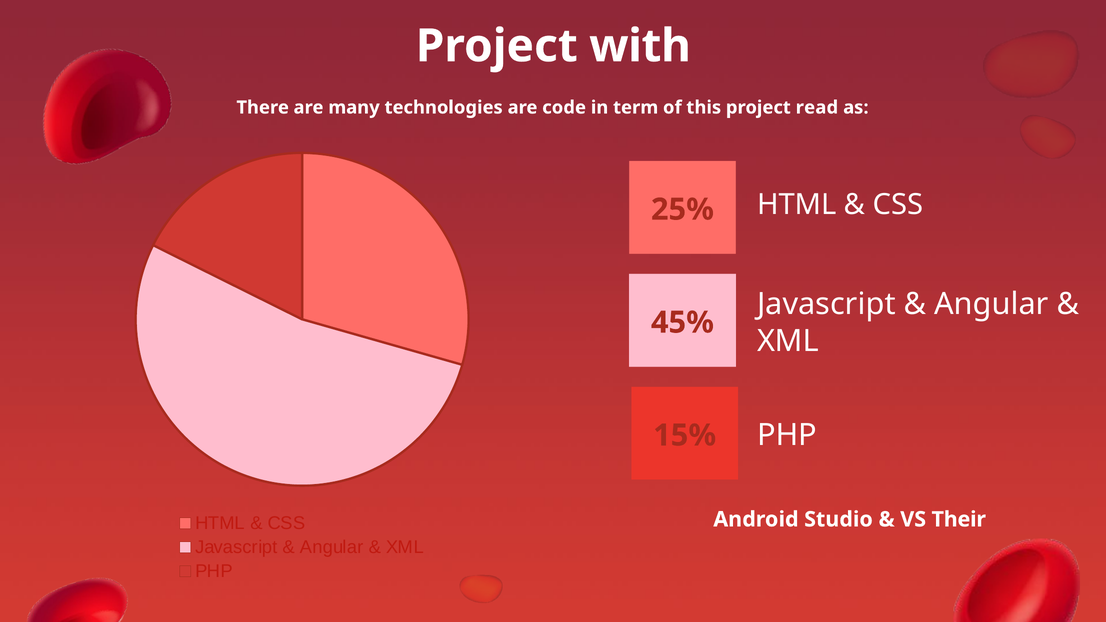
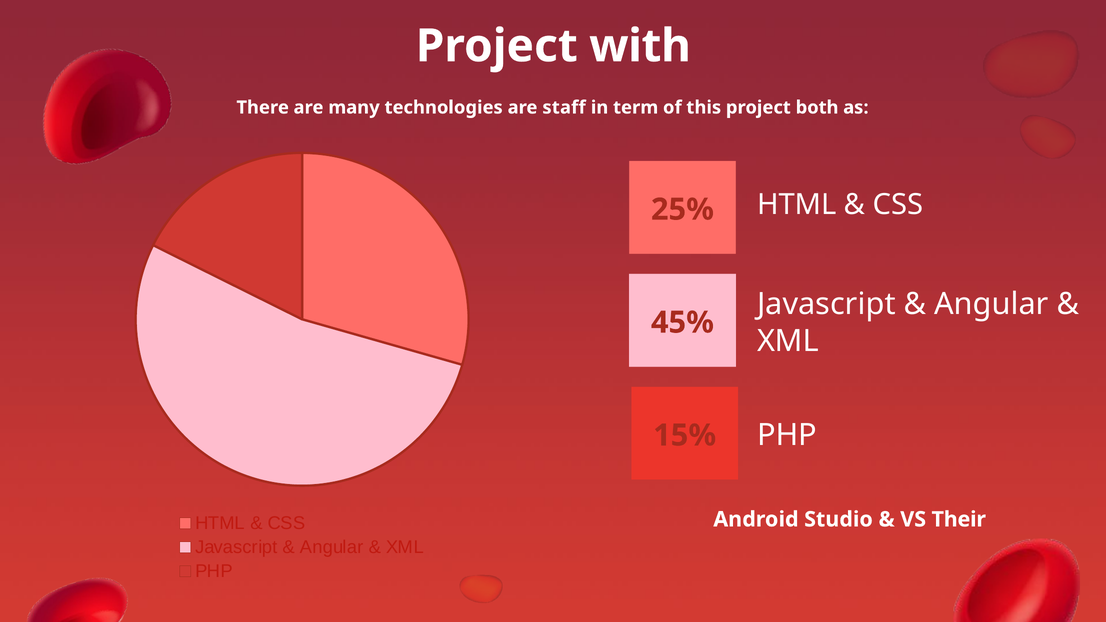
code: code -> staff
read: read -> both
